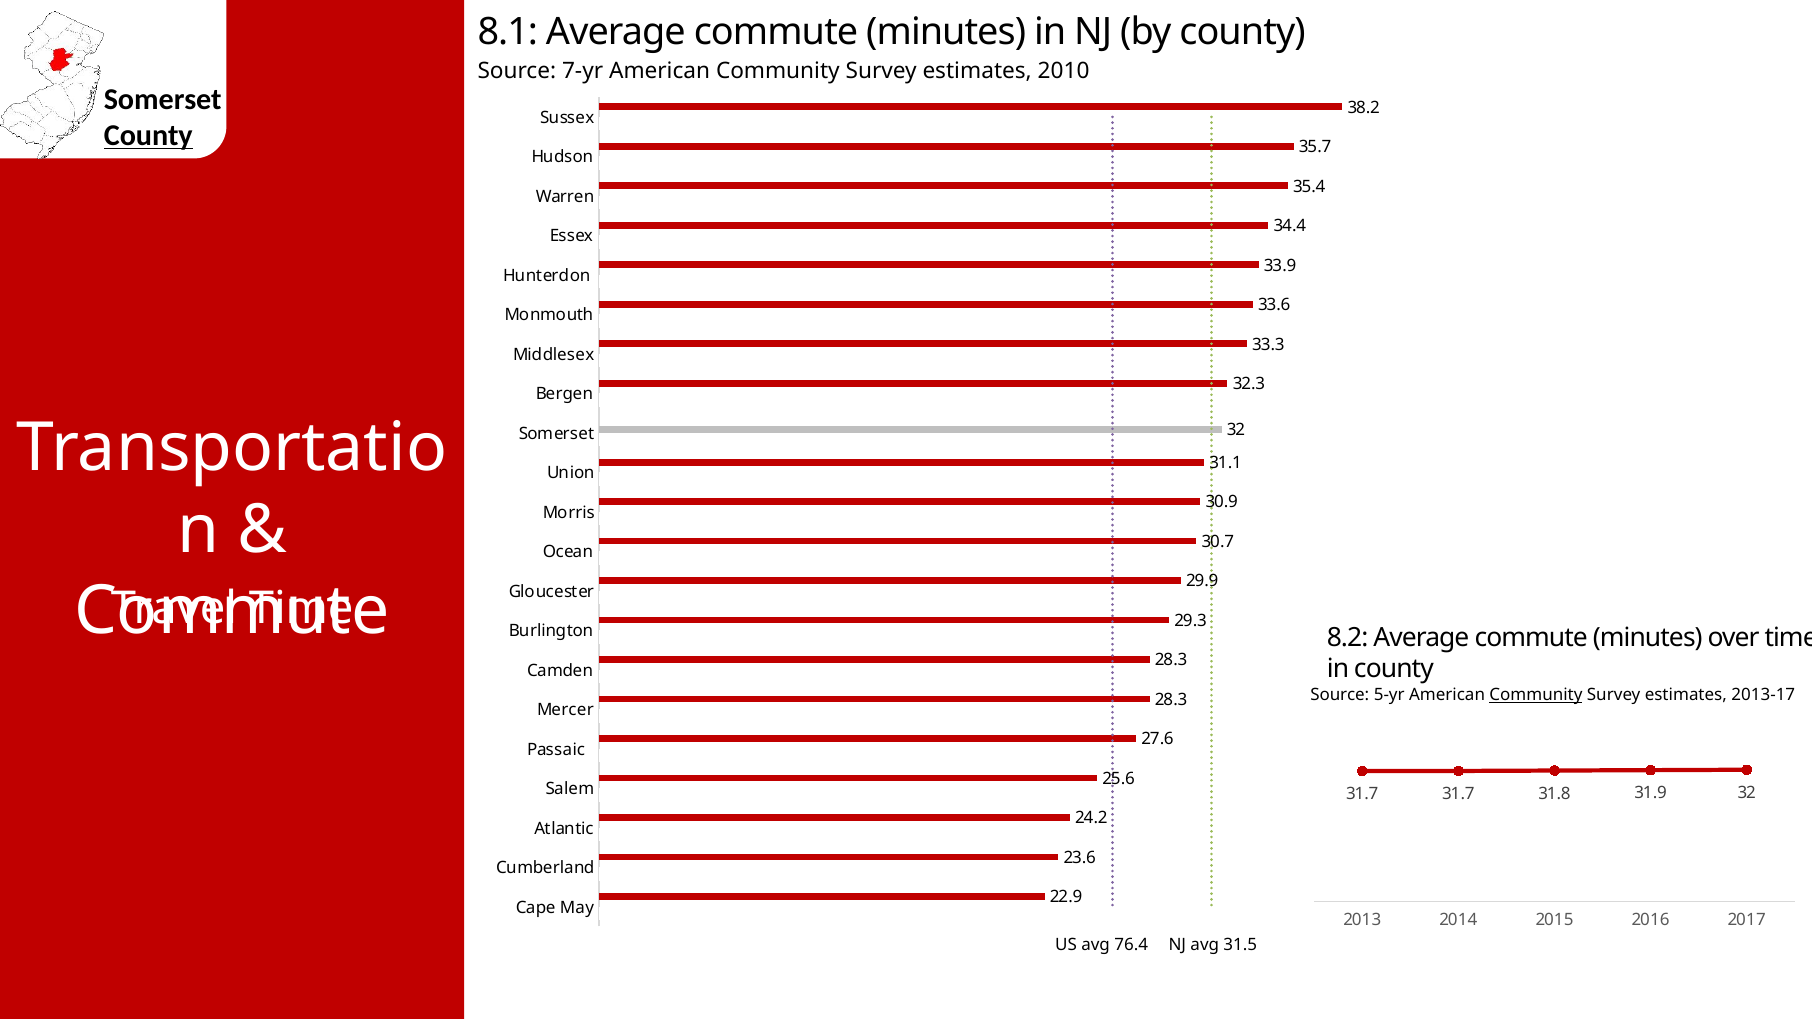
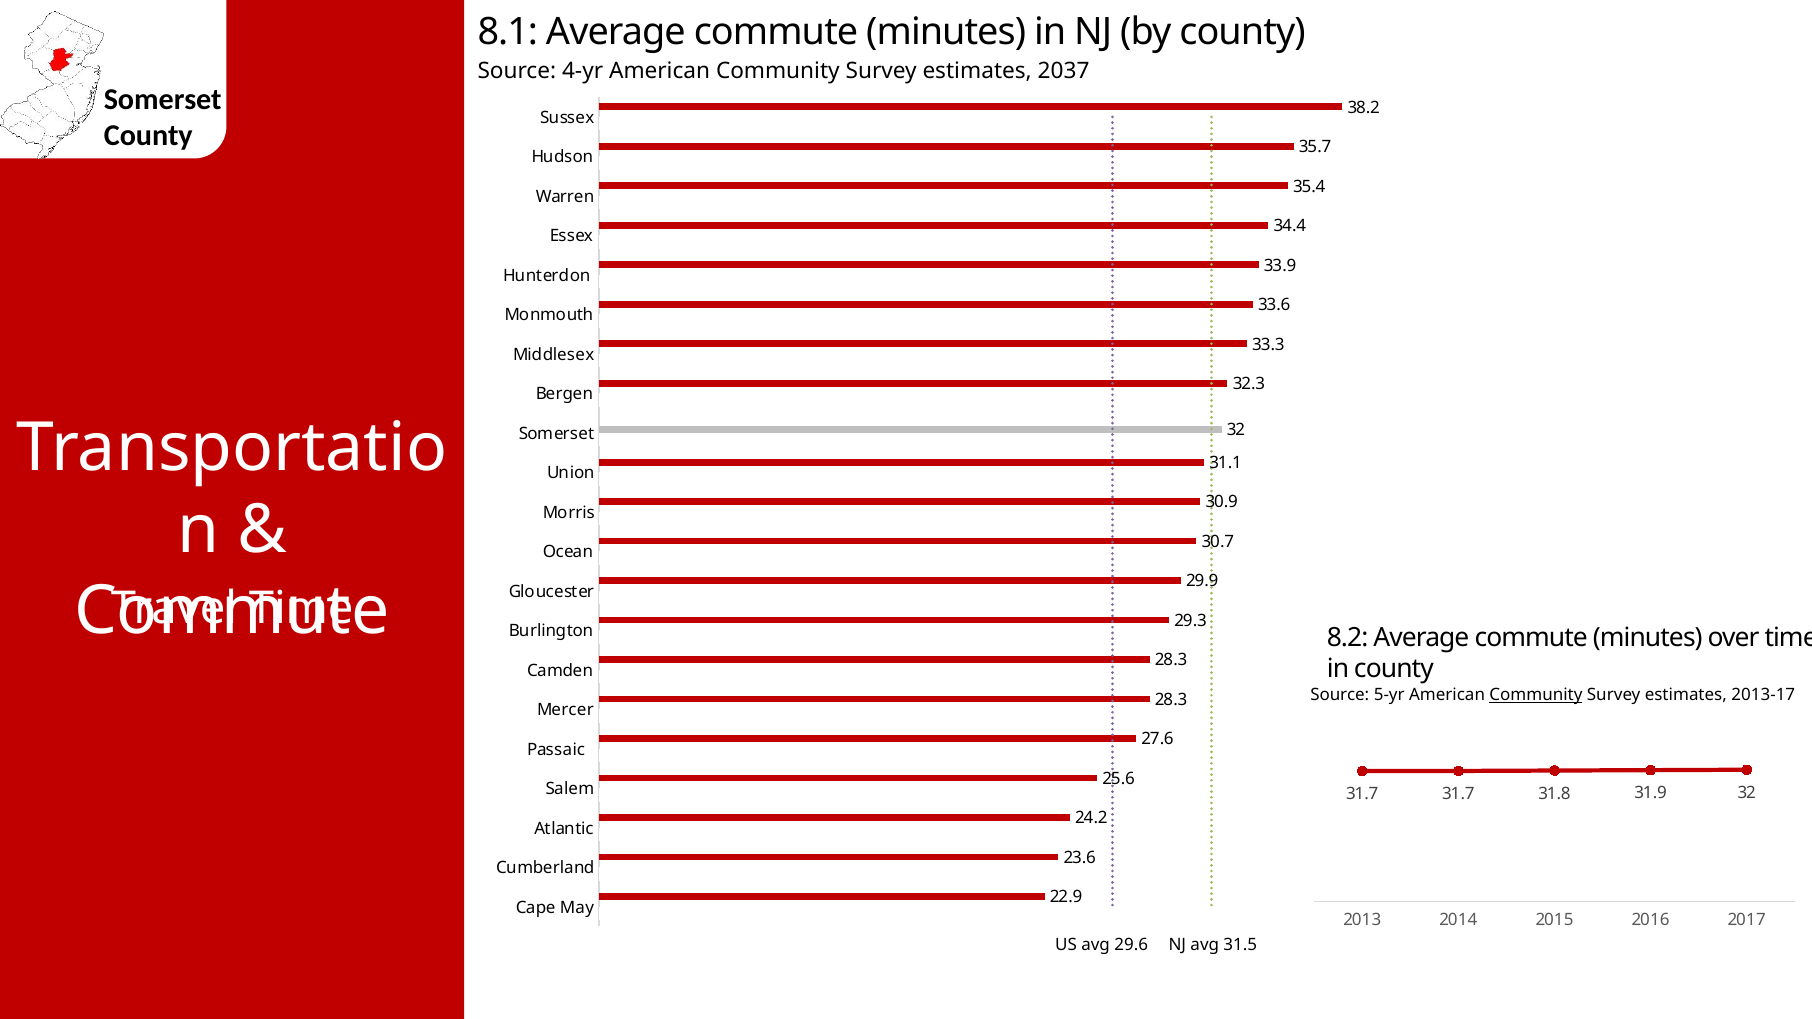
7-yr: 7-yr -> 4-yr
2010: 2010 -> 2037
County at (148, 136) underline: present -> none
76.4: 76.4 -> 29.6
